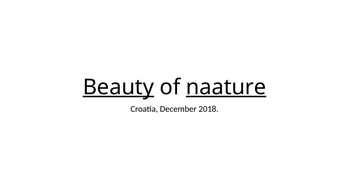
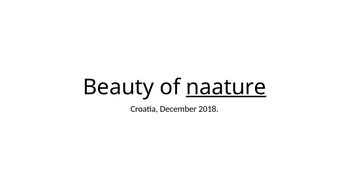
Beauty underline: present -> none
